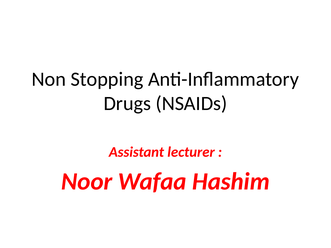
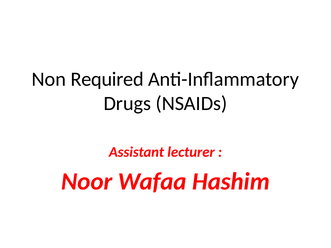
Stopping: Stopping -> Required
